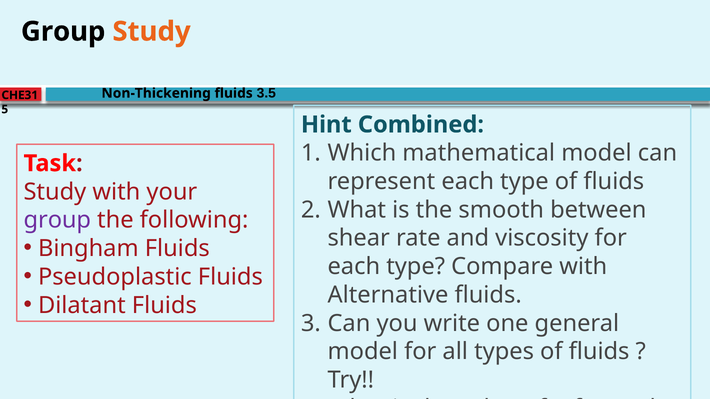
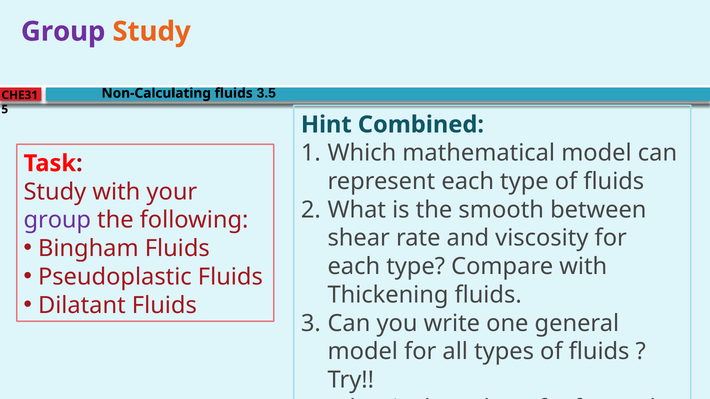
Group at (63, 32) colour: black -> purple
Non-Thickening: Non-Thickening -> Non-Calculating
Alternative: Alternative -> Thickening
